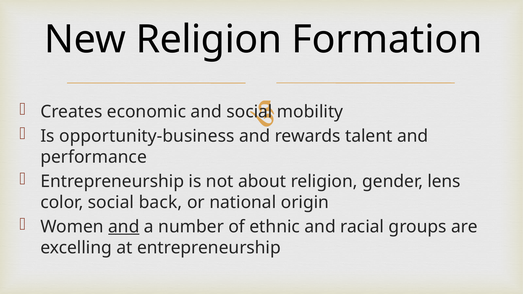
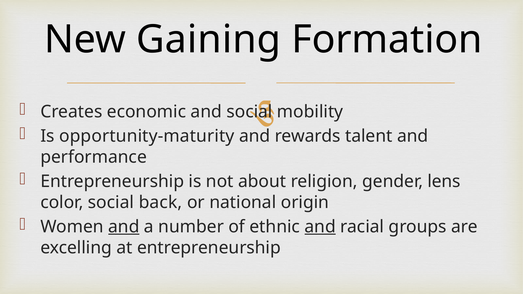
New Religion: Religion -> Gaining
opportunity-business: opportunity-business -> opportunity-maturity
and at (320, 227) underline: none -> present
